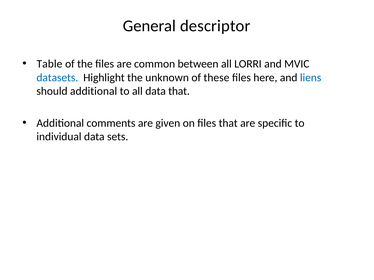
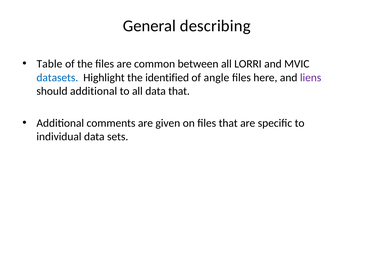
descriptor: descriptor -> describing
unknown: unknown -> identified
these: these -> angle
liens colour: blue -> purple
